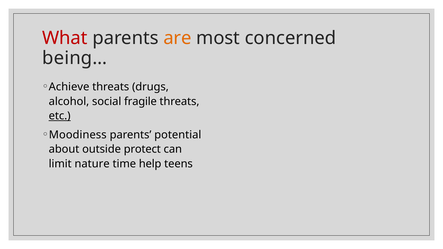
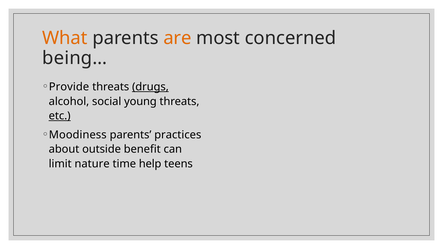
What colour: red -> orange
Achieve: Achieve -> Provide
drugs underline: none -> present
fragile: fragile -> young
potential: potential -> practices
protect: protect -> benefit
